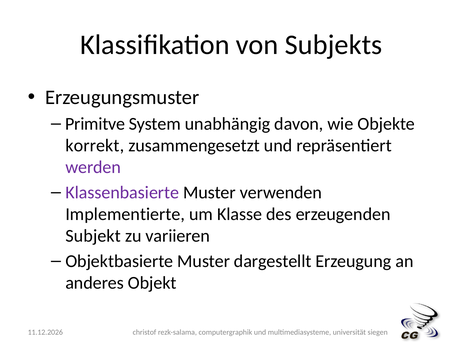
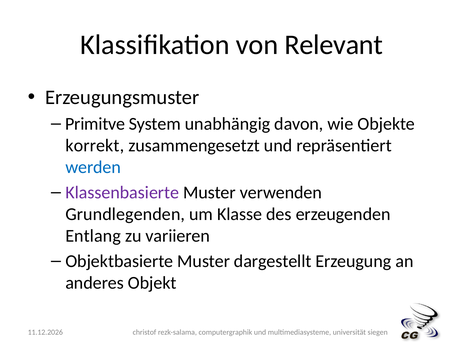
Subjekts: Subjekts -> Relevant
werden colour: purple -> blue
Implementierte: Implementierte -> Grundlegenden
Subjekt: Subjekt -> Entlang
